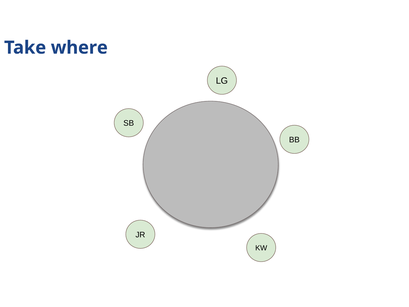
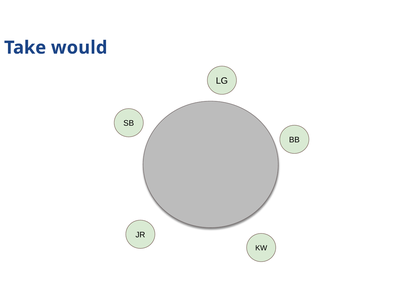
where: where -> would
